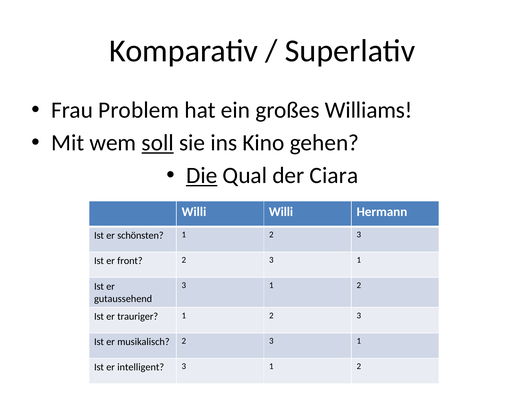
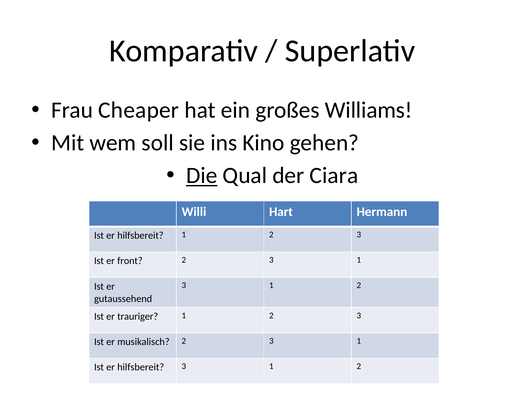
Problem: Problem -> Cheaper
soll underline: present -> none
Willi Willi: Willi -> Hart
schönsten at (140, 235): schönsten -> hilfsbereit
intelligent at (141, 367): intelligent -> hilfsbereit
